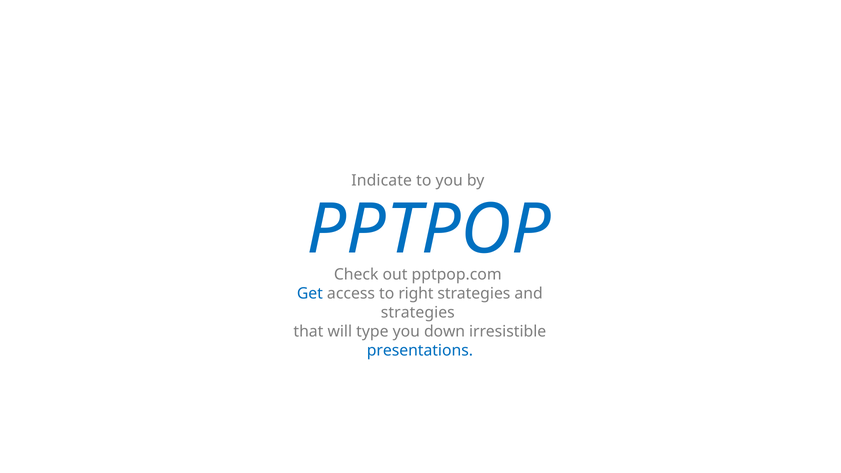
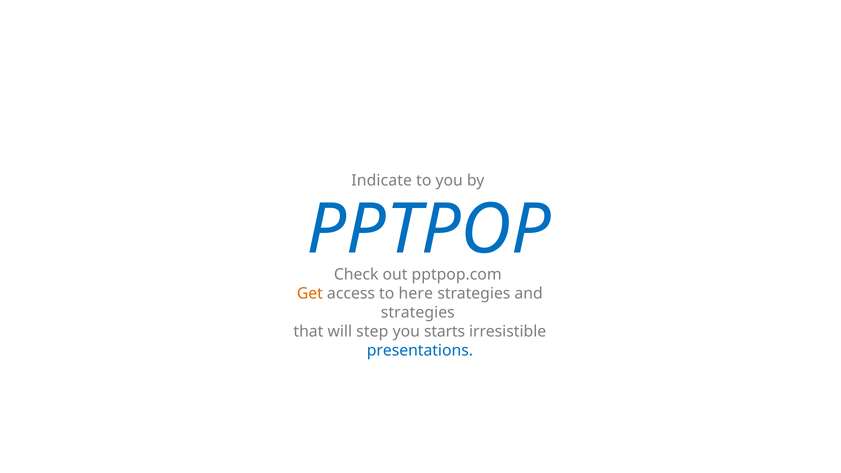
Get colour: blue -> orange
right: right -> here
type: type -> step
down: down -> starts
